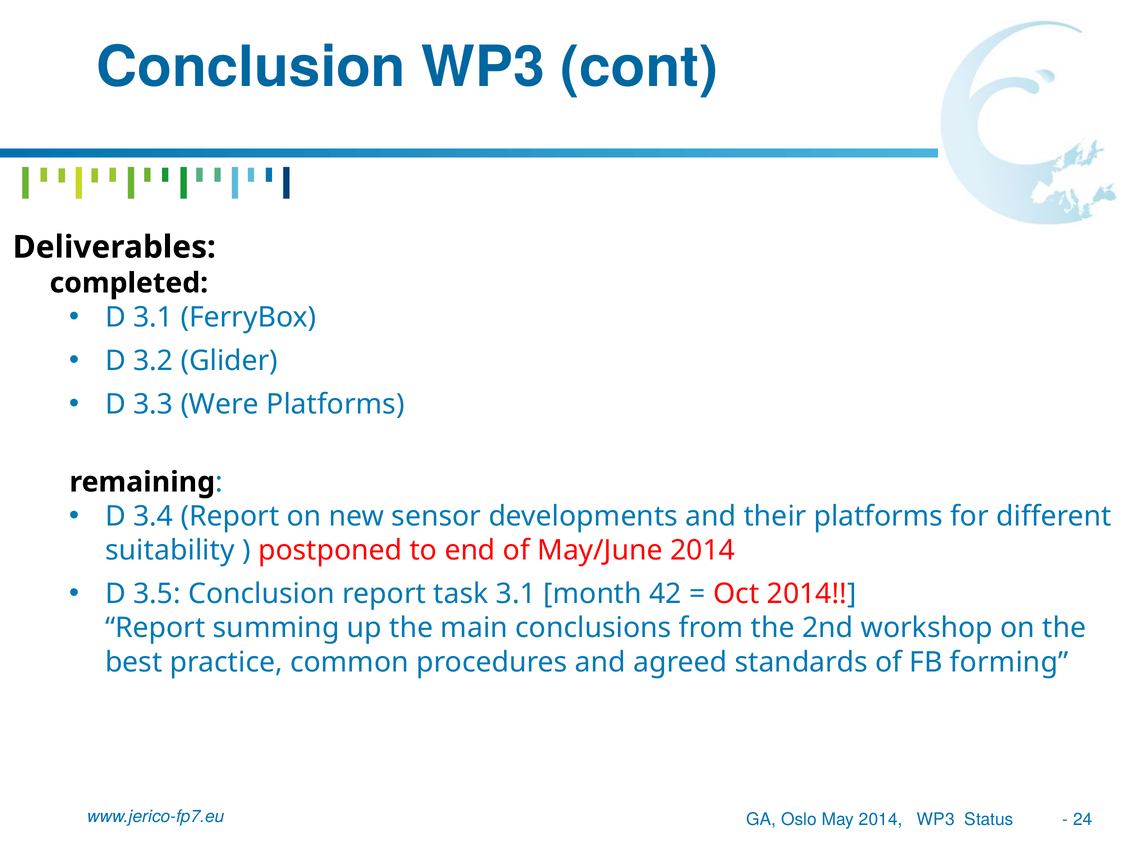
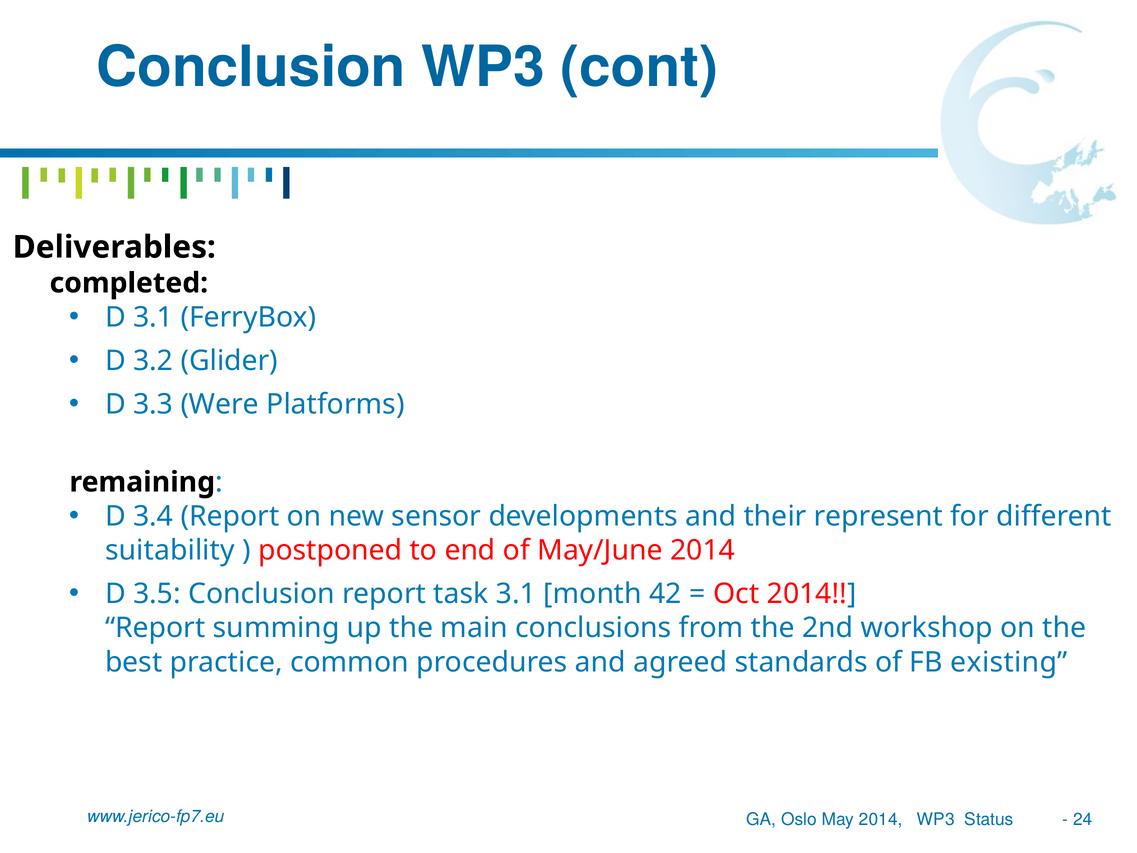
their platforms: platforms -> represent
forming: forming -> existing
